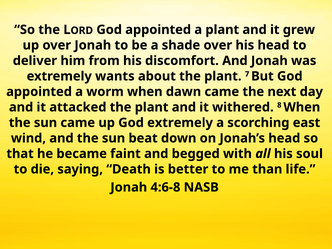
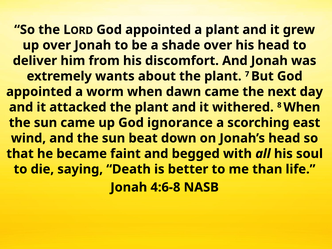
God extremely: extremely -> ignorance
